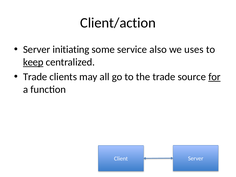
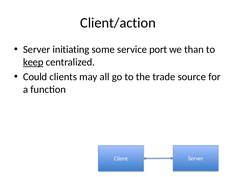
also: also -> port
uses: uses -> than
Trade at (35, 77): Trade -> Could
for underline: present -> none
